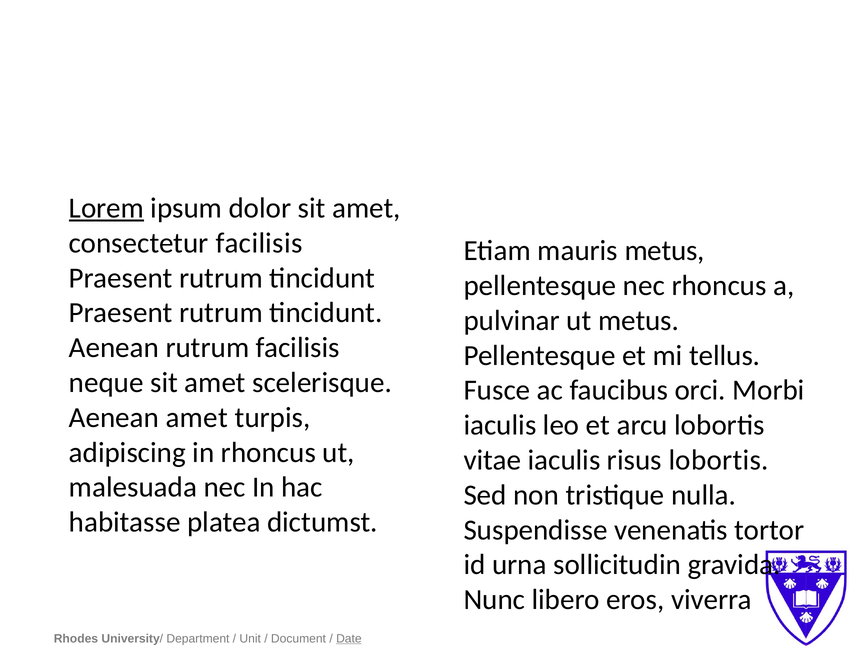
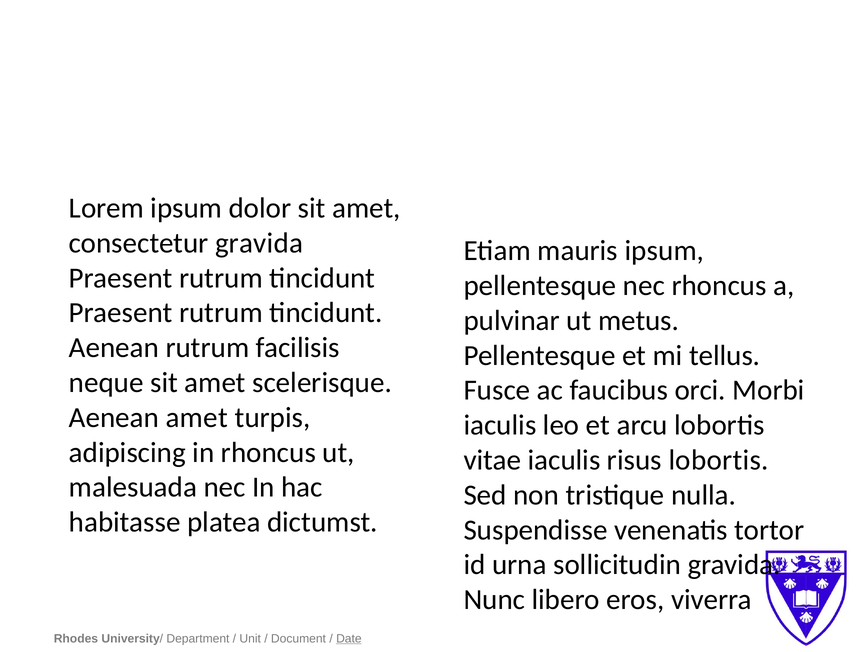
Lorem underline: present -> none
consectetur facilisis: facilisis -> gravida
mauris metus: metus -> ipsum
